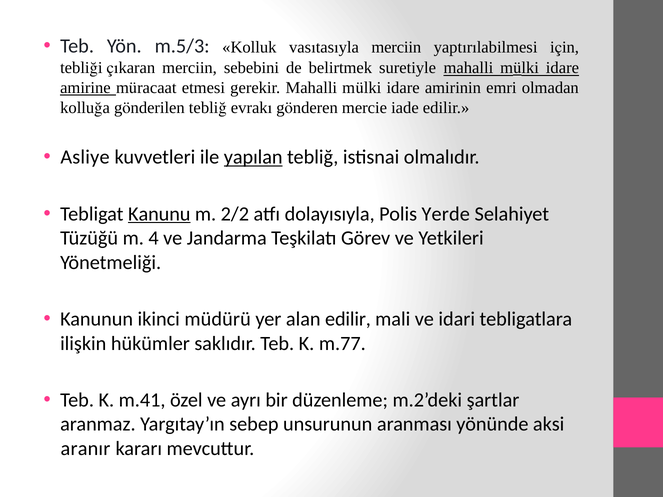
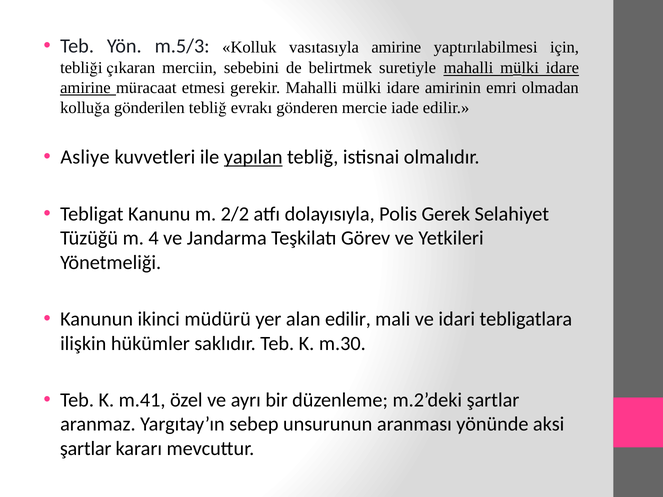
vasıtasıyla merciin: merciin -> amirine
Kanunu underline: present -> none
Yerde: Yerde -> Gerek
m.77: m.77 -> m.30
aranır at (85, 449): aranır -> şartlar
